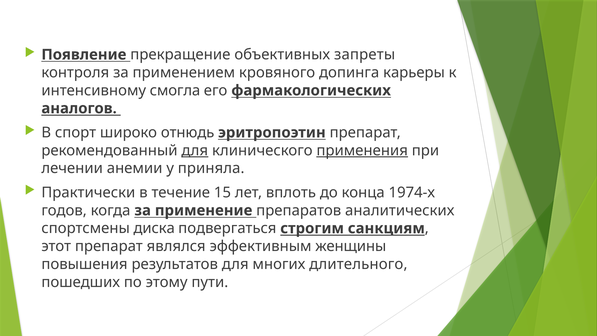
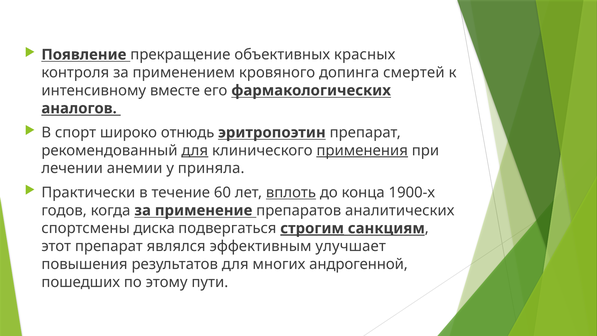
запреты: запреты -> красных
карьеры: карьеры -> смертей
смогла: смогла -> вместе
15: 15 -> 60
вплоть underline: none -> present
1974-х: 1974-х -> 1900-х
строгим underline: none -> present
женщины: женщины -> улучшает
длительного: длительного -> андрогенной
